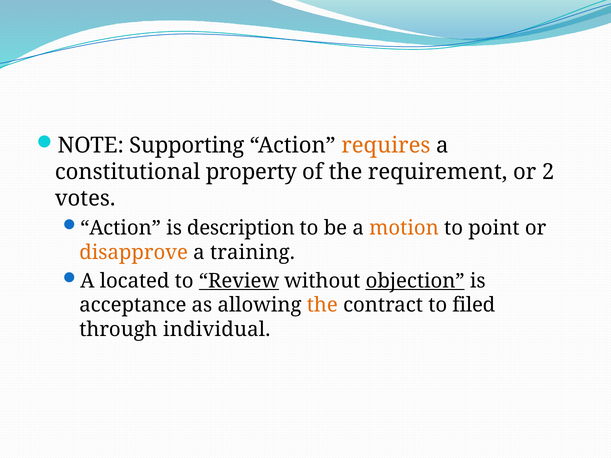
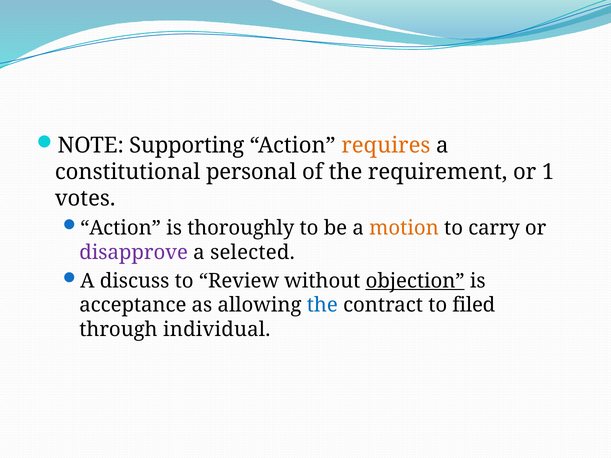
property: property -> personal
2: 2 -> 1
description: description -> thoroughly
point: point -> carry
disapprove colour: orange -> purple
training: training -> selected
located: located -> discuss
Review underline: present -> none
the at (322, 305) colour: orange -> blue
